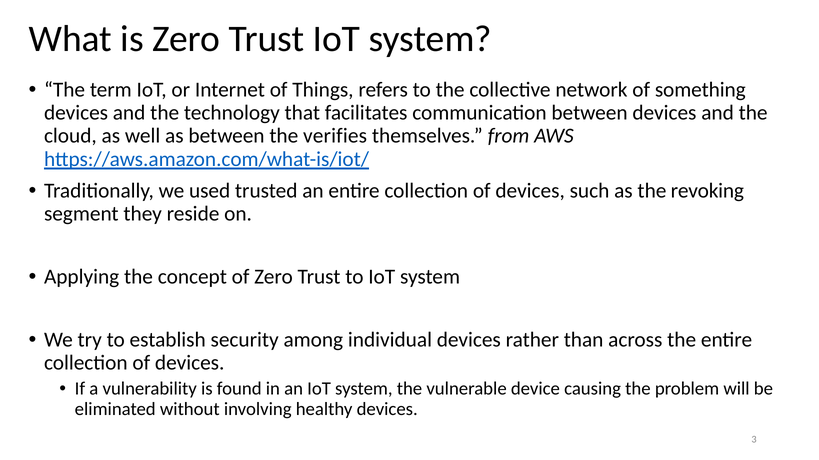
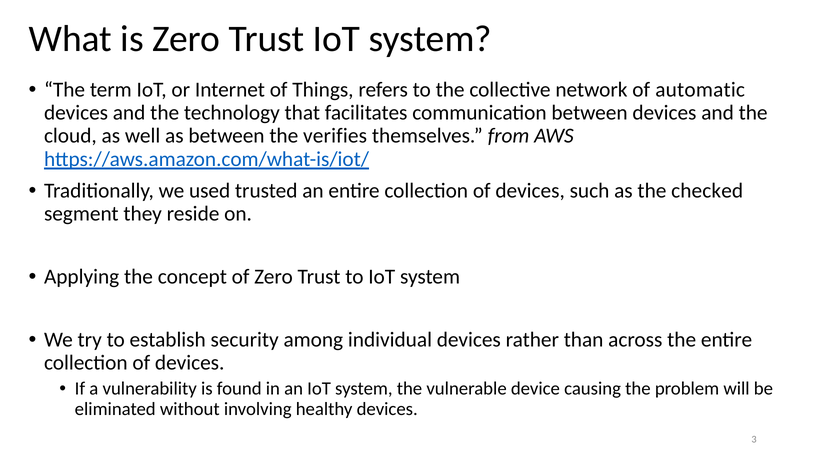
something: something -> automatic
revoking: revoking -> checked
